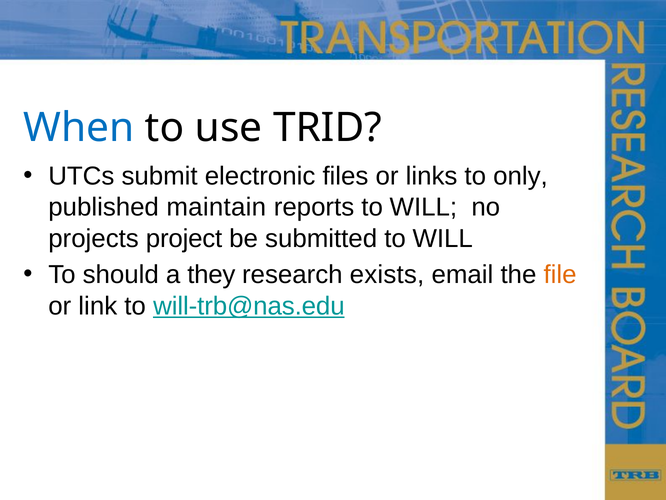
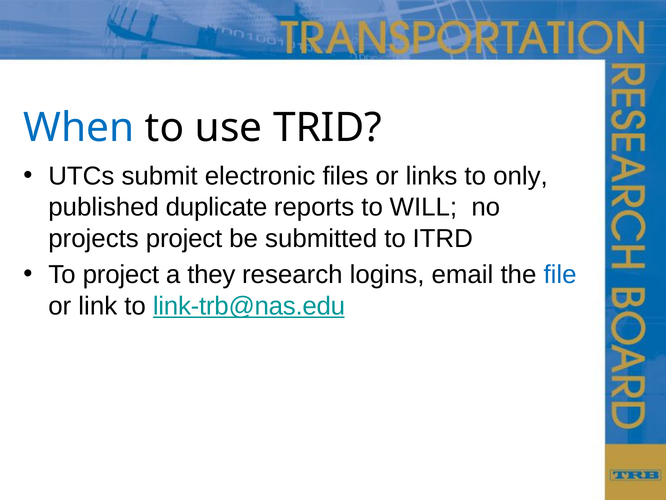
maintain: maintain -> duplicate
submitted to WILL: WILL -> ITRD
To should: should -> project
exists: exists -> logins
file colour: orange -> blue
will-trb@nas.edu: will-trb@nas.edu -> link-trb@nas.edu
